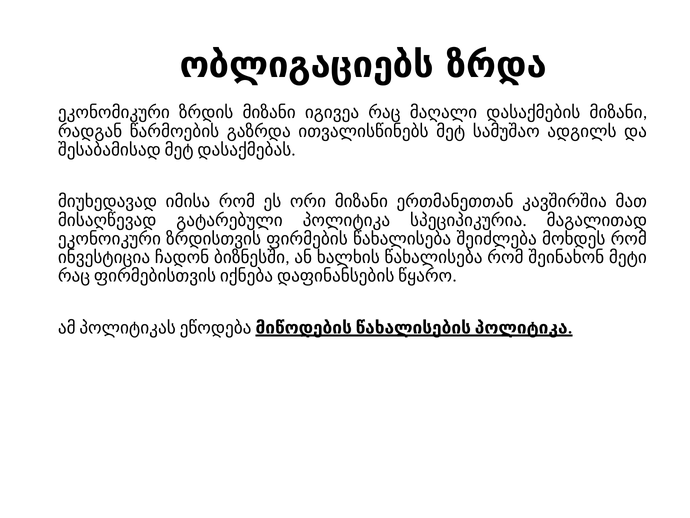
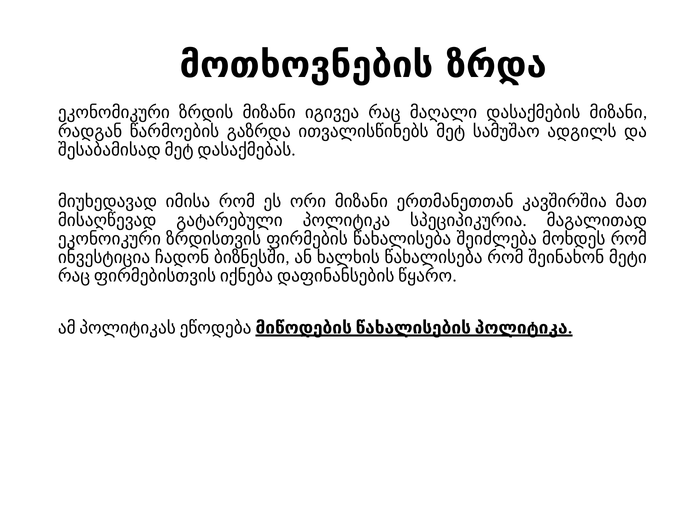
ობლიგაციებს: ობლიგაციებს -> მოთხოვნების
